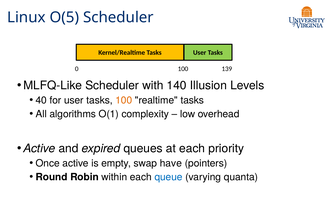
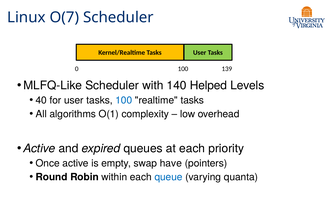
O(5: O(5 -> O(7
Illusion: Illusion -> Helped
100 at (124, 100) colour: orange -> blue
